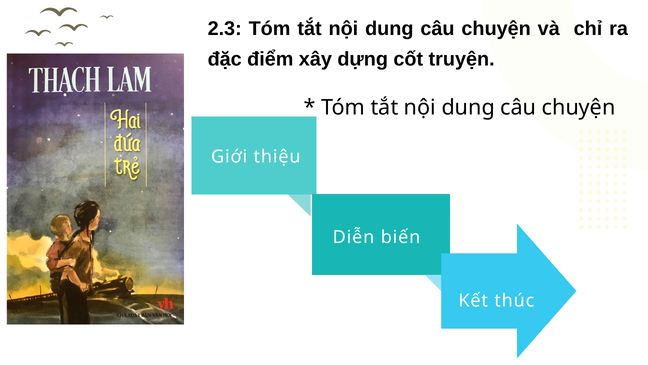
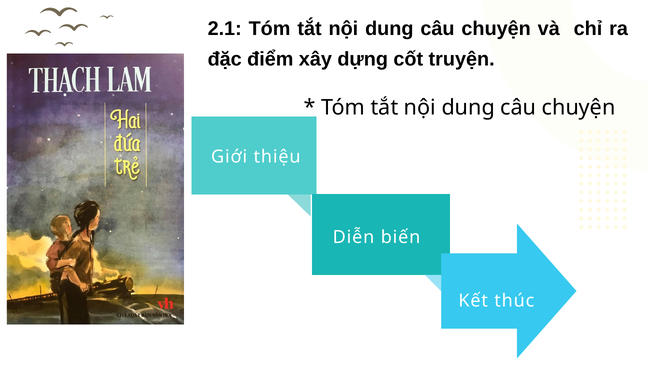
2.3: 2.3 -> 2.1
